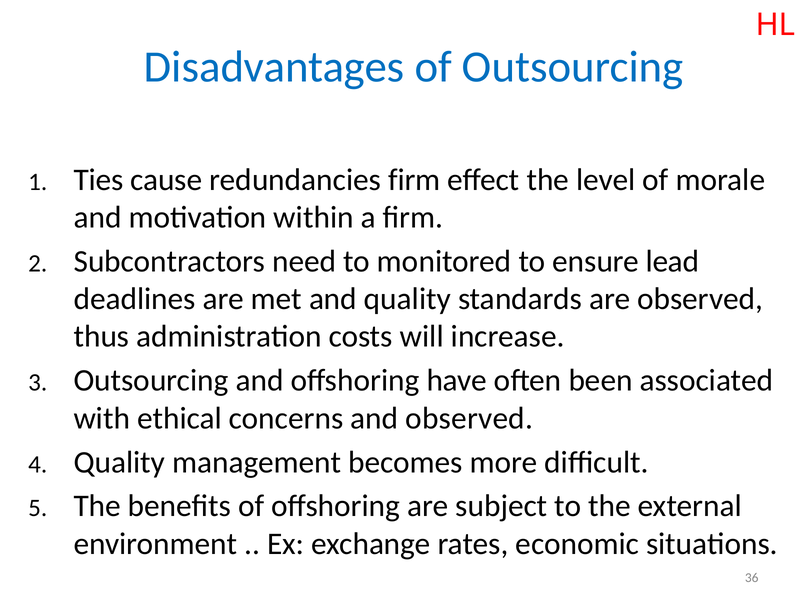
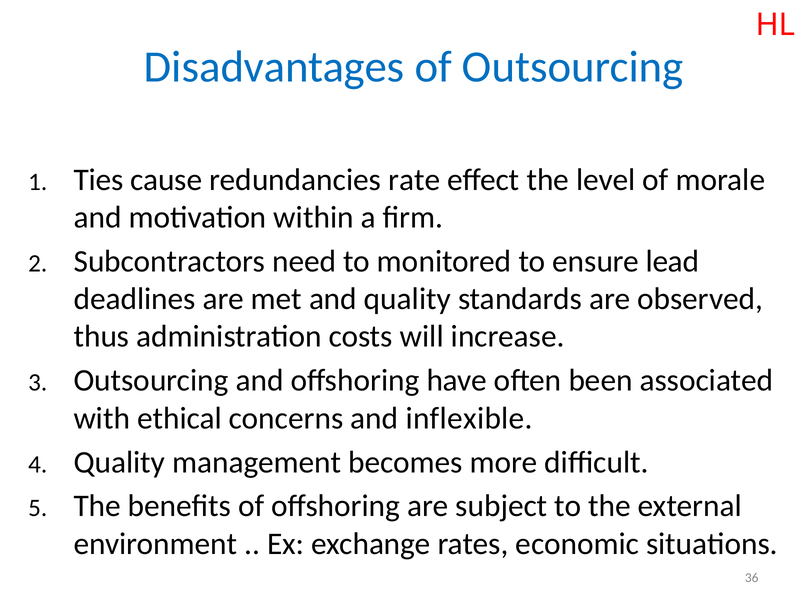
redundancies firm: firm -> rate
and observed: observed -> inflexible
